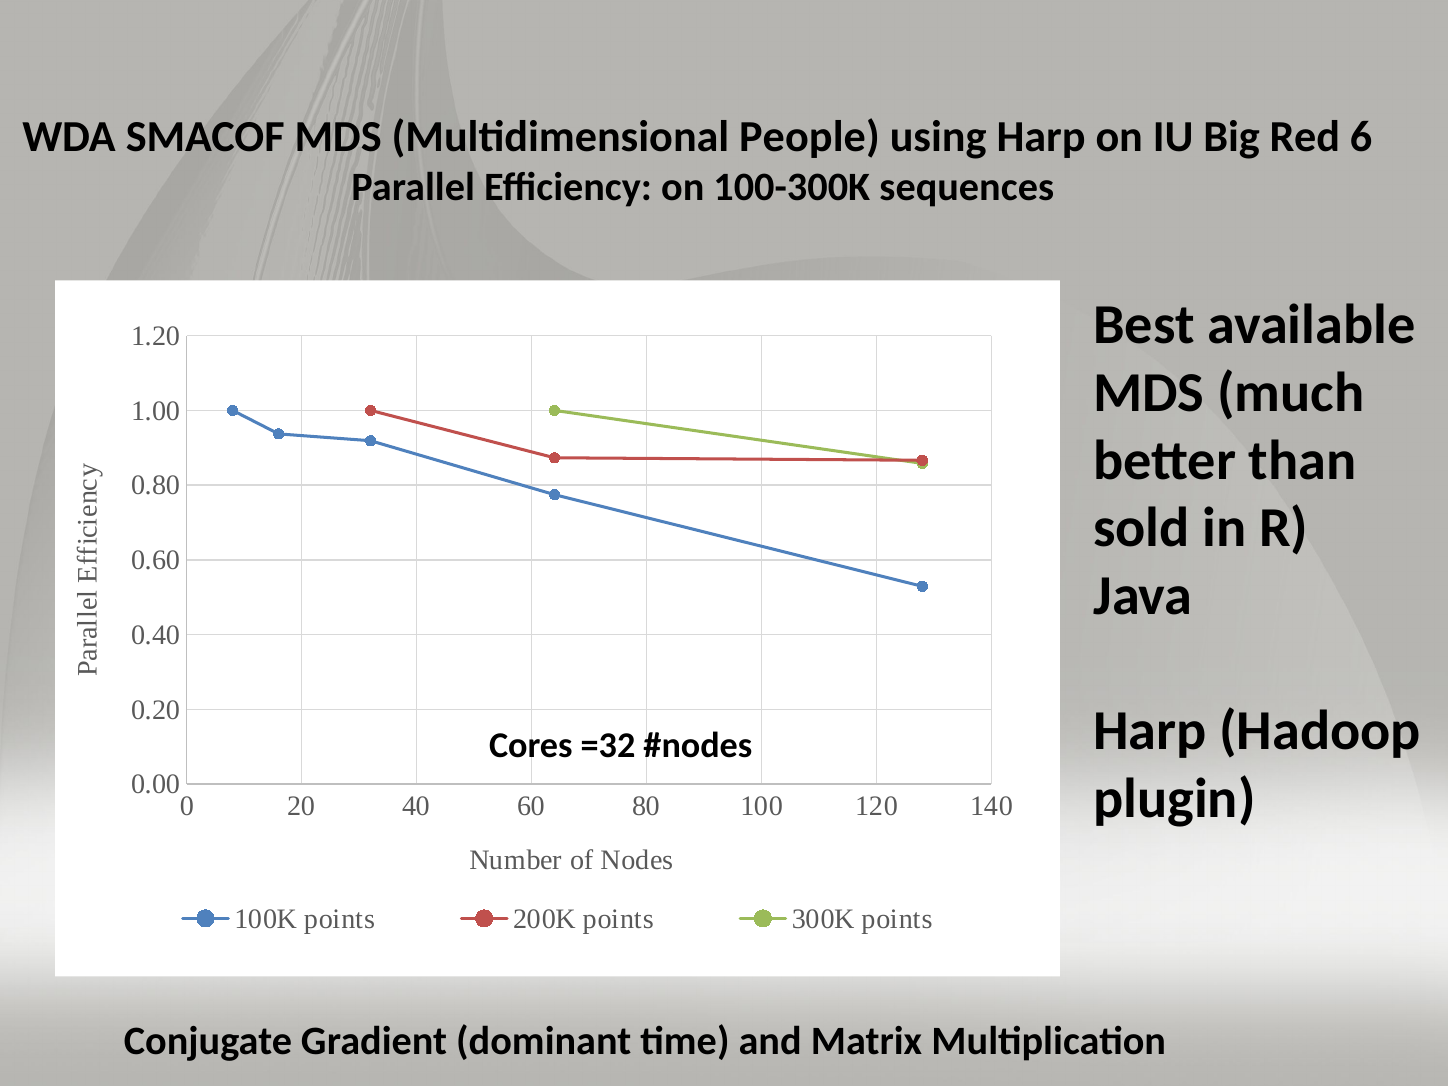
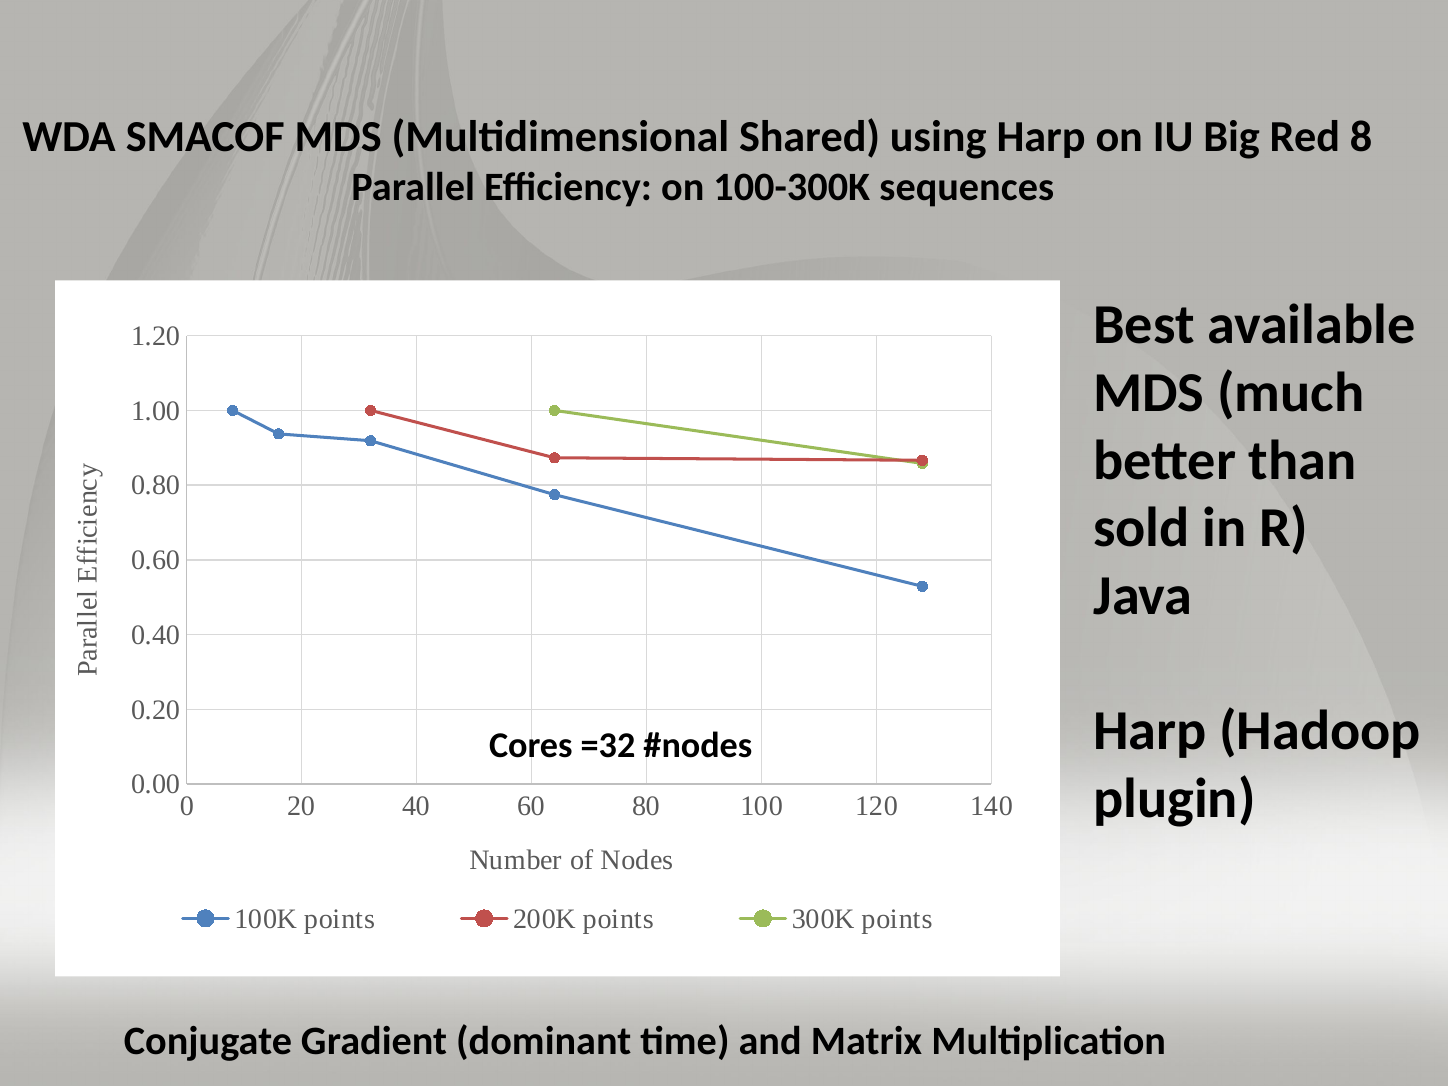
People: People -> Shared
6: 6 -> 8
